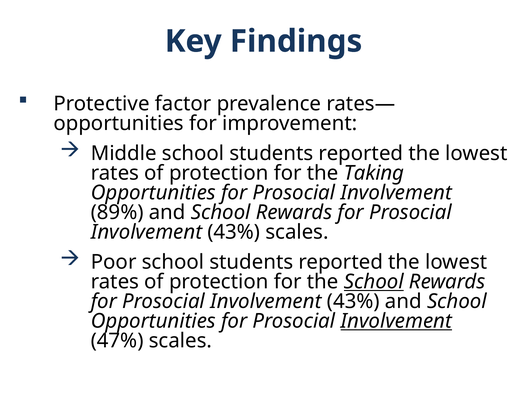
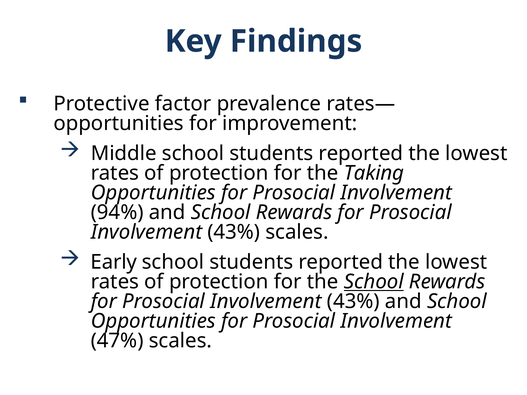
89%: 89% -> 94%
Poor: Poor -> Early
Involvement at (396, 321) underline: present -> none
